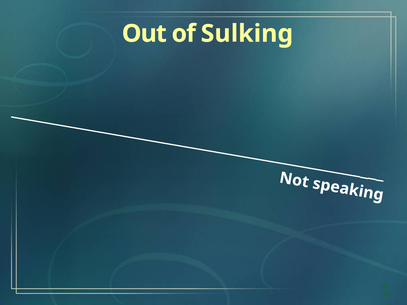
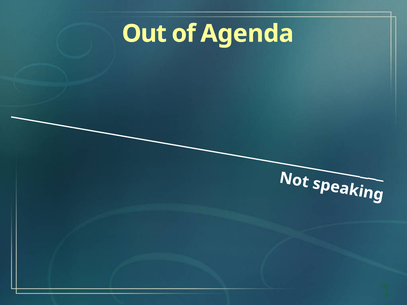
Sulking: Sulking -> Agenda
